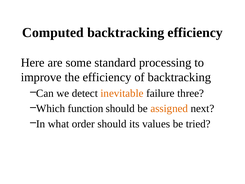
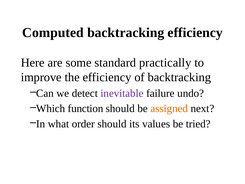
processing: processing -> practically
inevitable colour: orange -> purple
three: three -> undo
